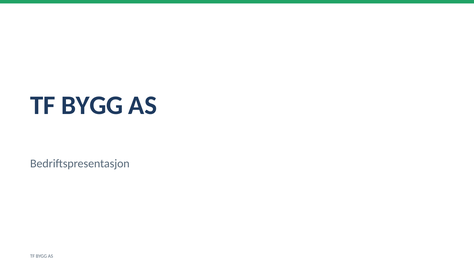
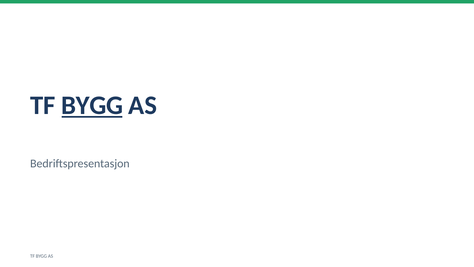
BYGG at (92, 105) underline: none -> present
